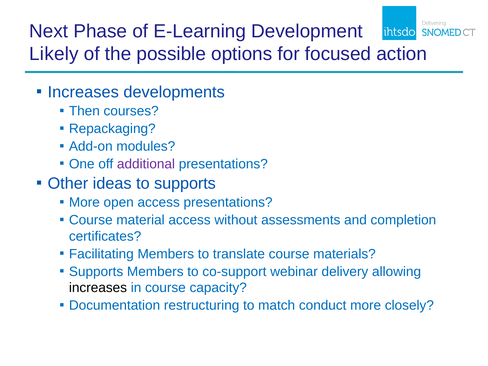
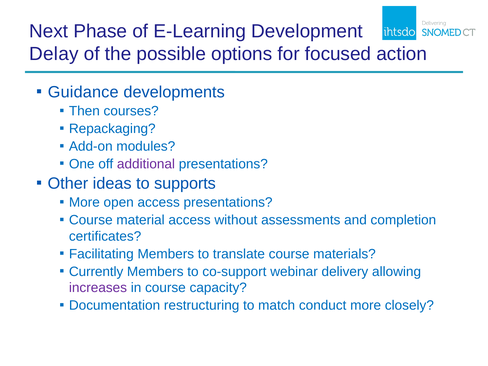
Likely: Likely -> Delay
Increases at (83, 92): Increases -> Guidance
Supports at (96, 272): Supports -> Currently
increases at (98, 288) colour: black -> purple
